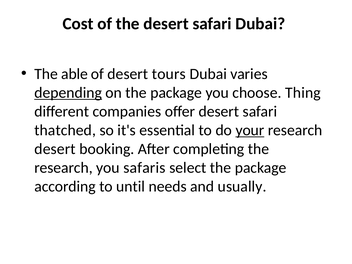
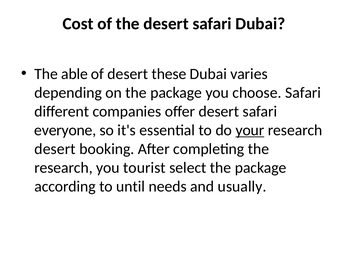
tours: tours -> these
depending underline: present -> none
choose Thing: Thing -> Safari
thatched: thatched -> everyone
safaris: safaris -> tourist
